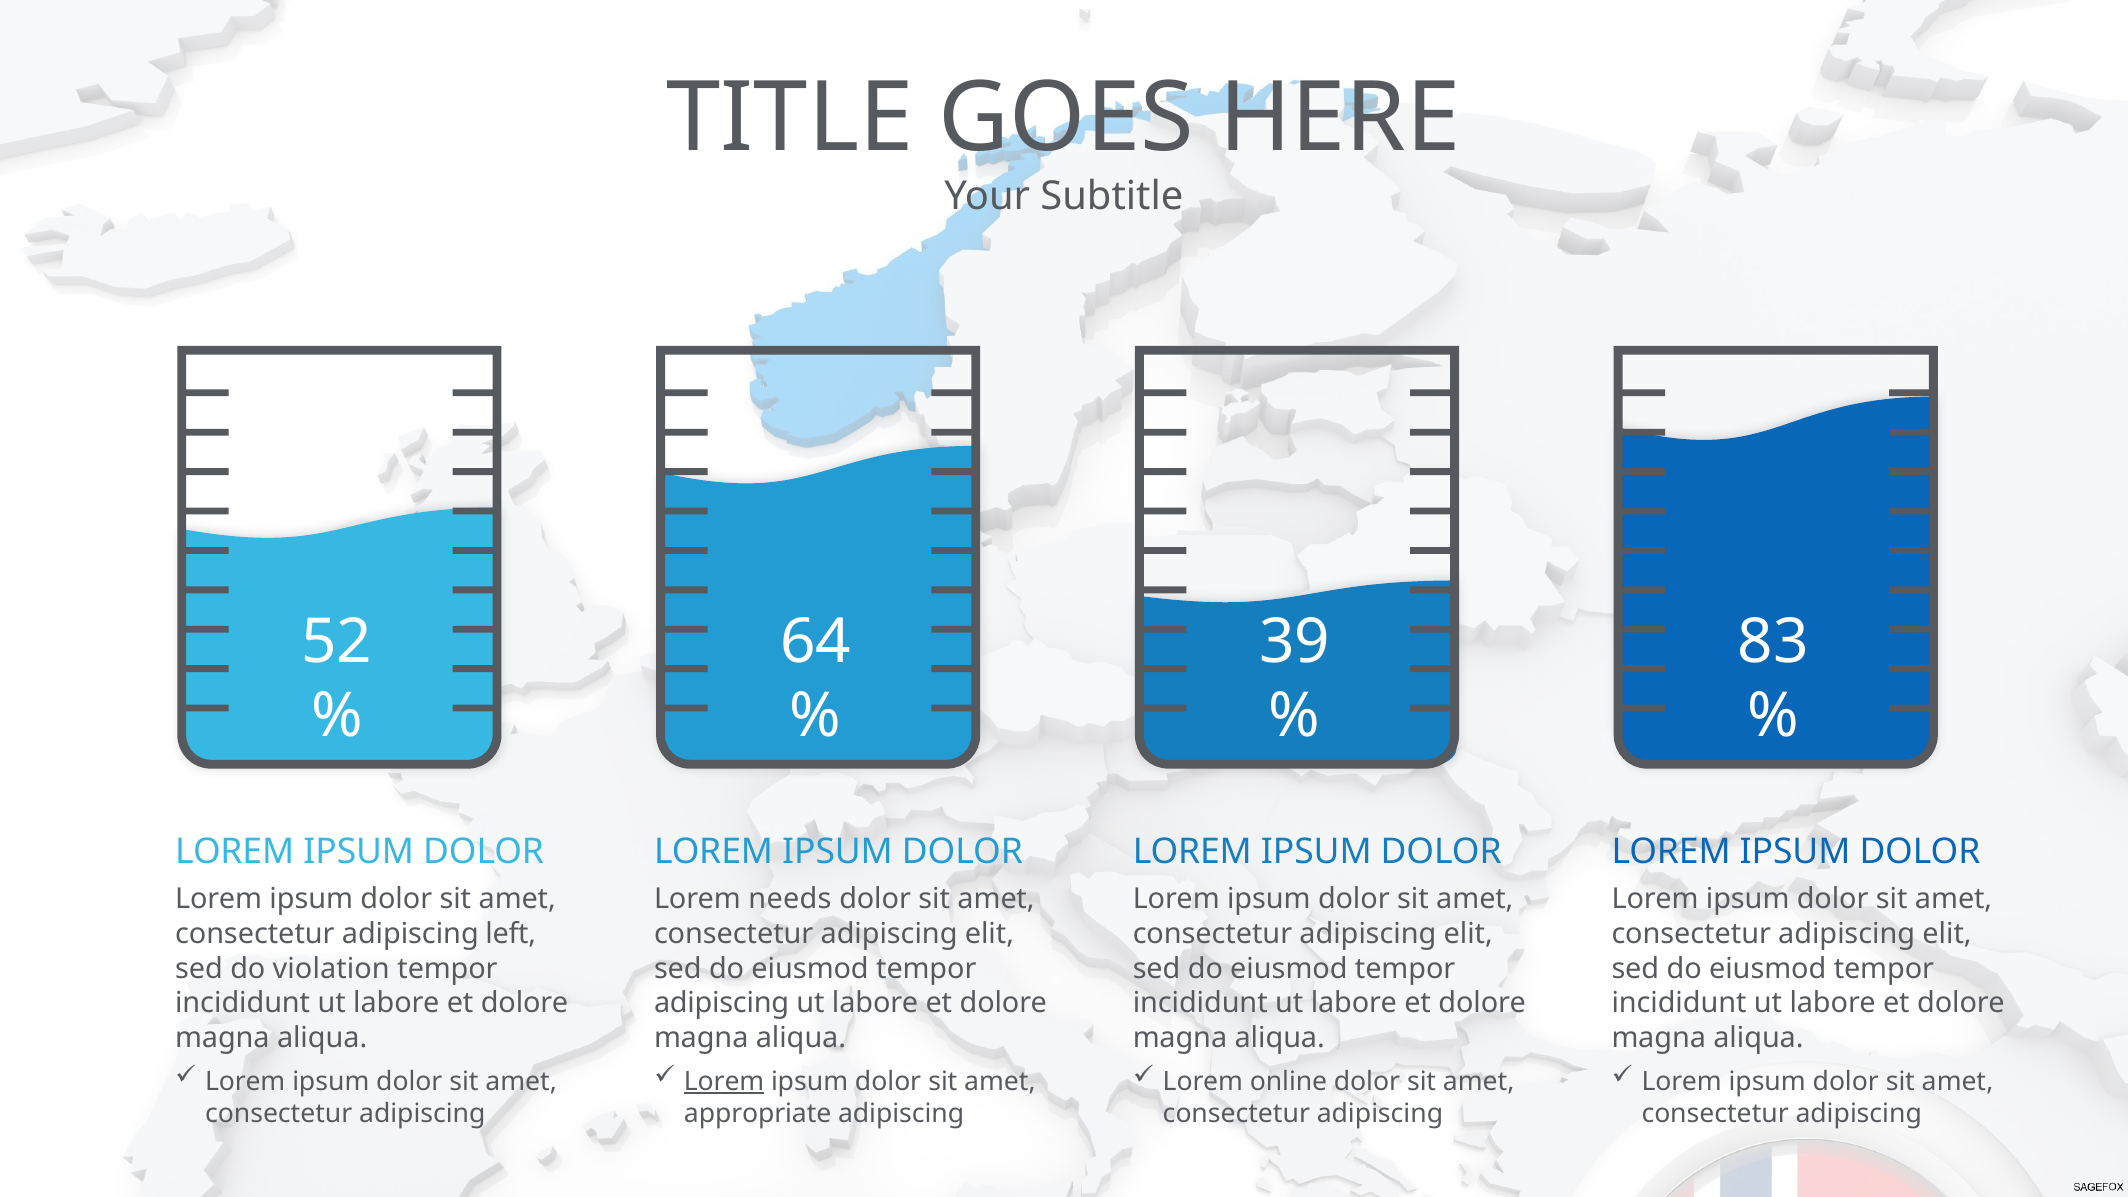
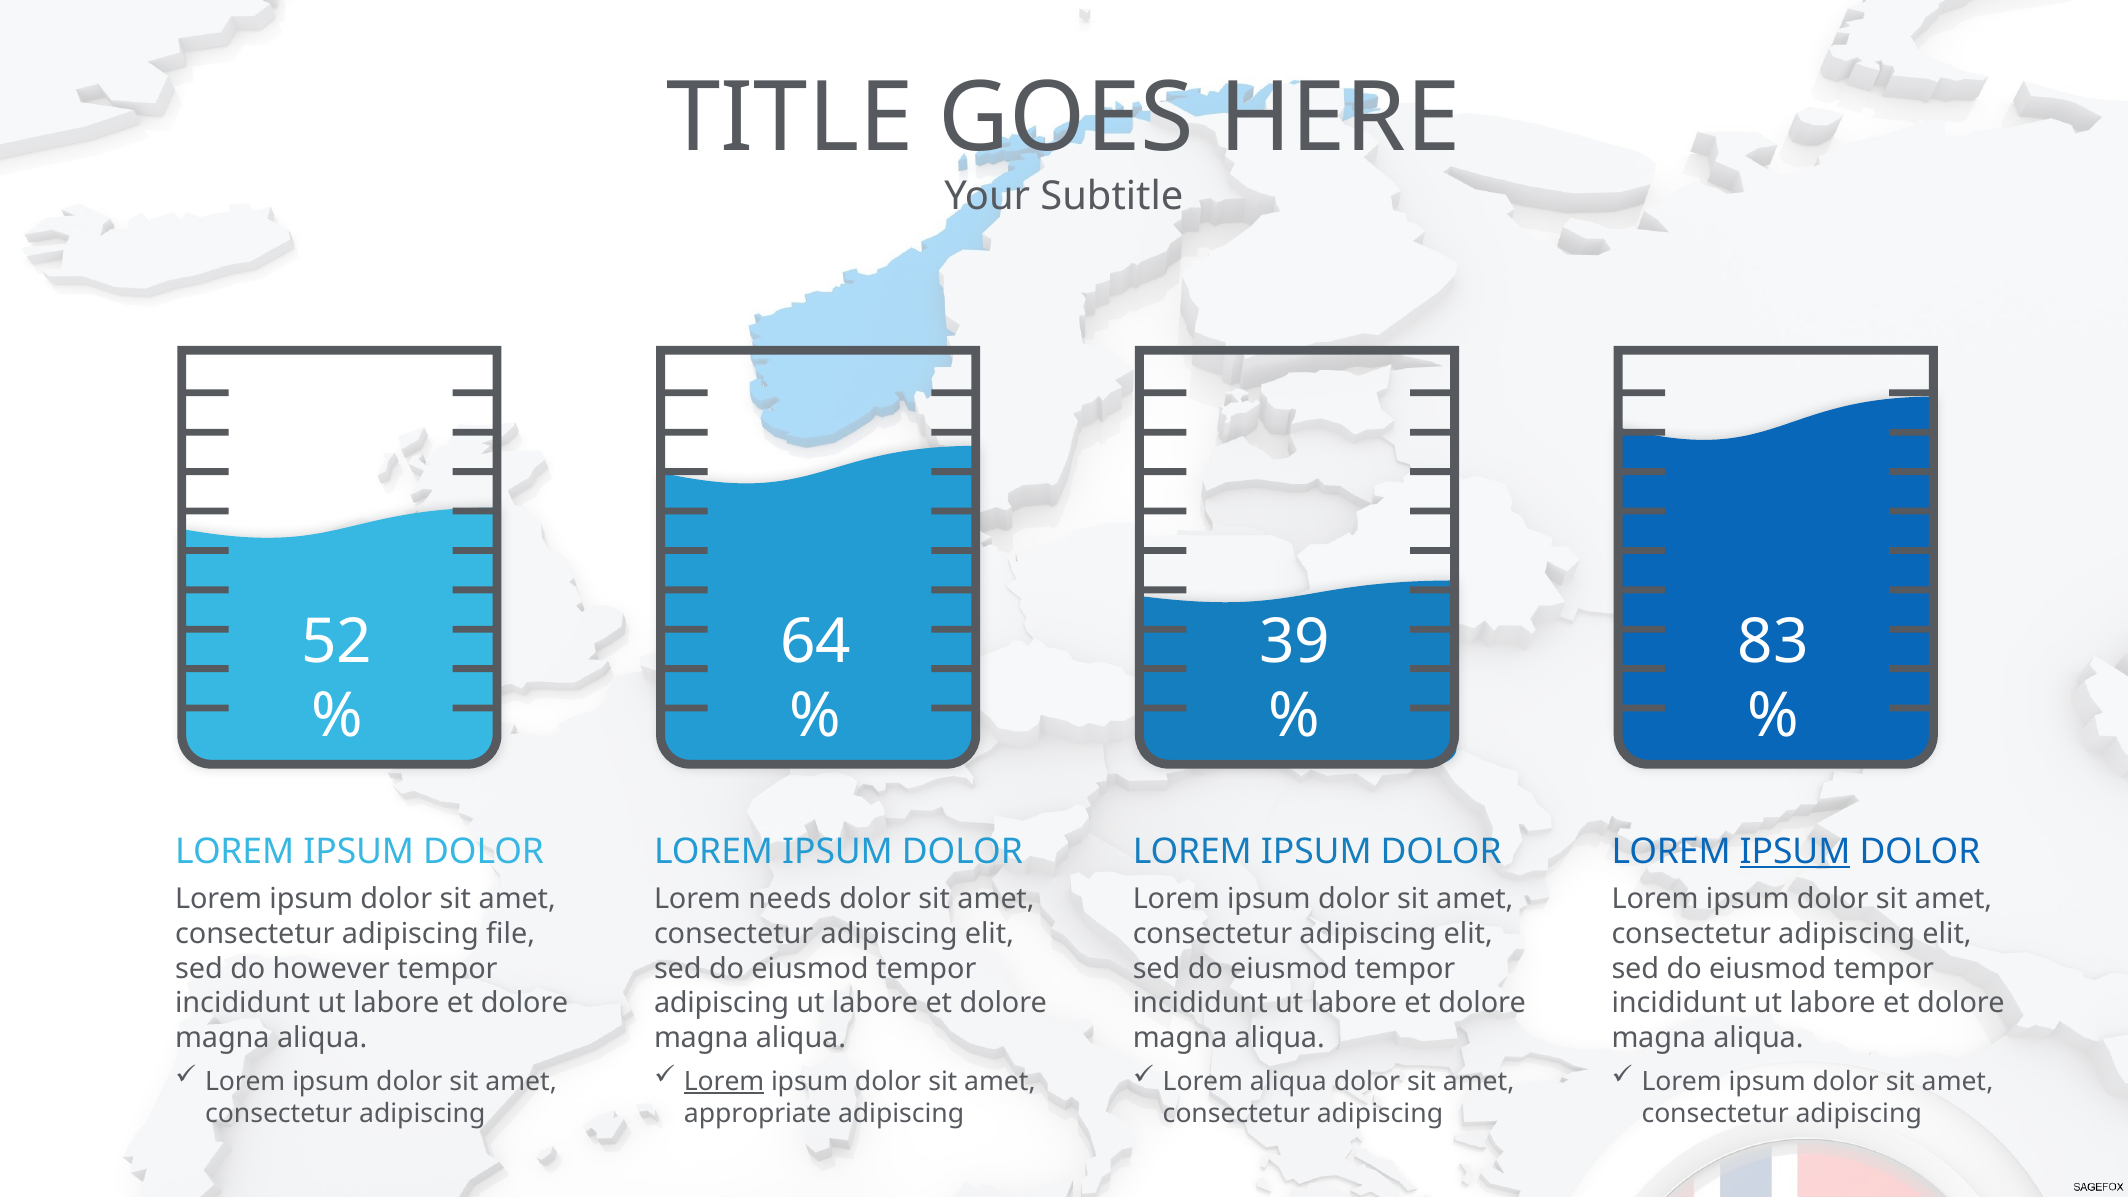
IPSUM at (1795, 852) underline: none -> present
left: left -> file
violation: violation -> however
Lorem online: online -> aliqua
